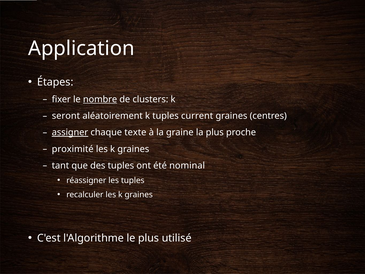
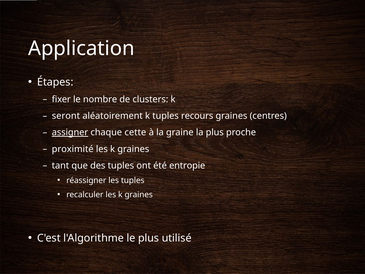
nombre underline: present -> none
current: current -> recours
texte: texte -> cette
nominal: nominal -> entropie
